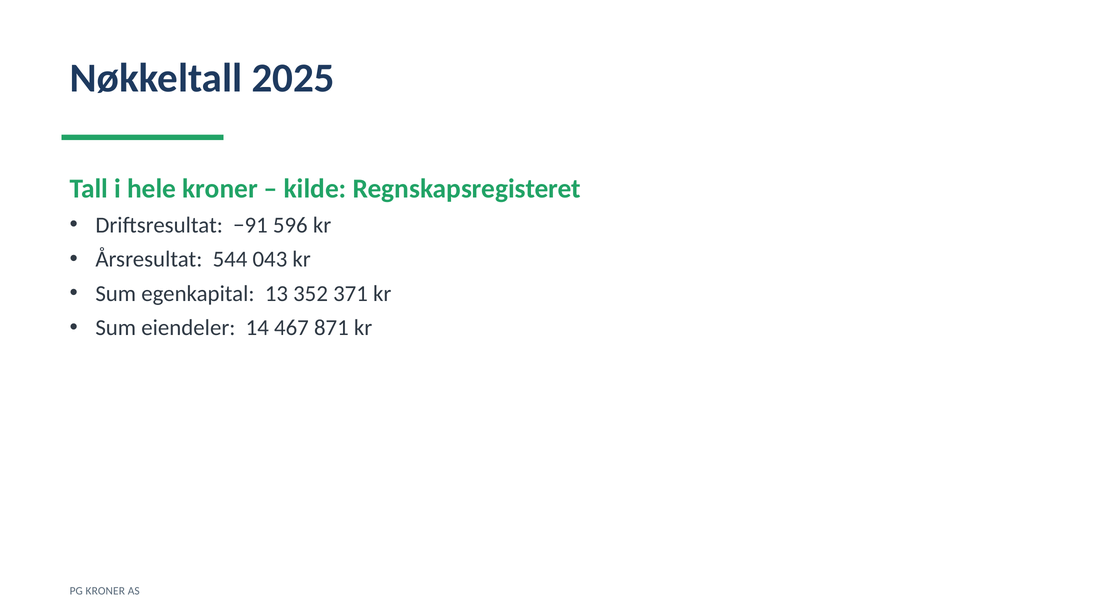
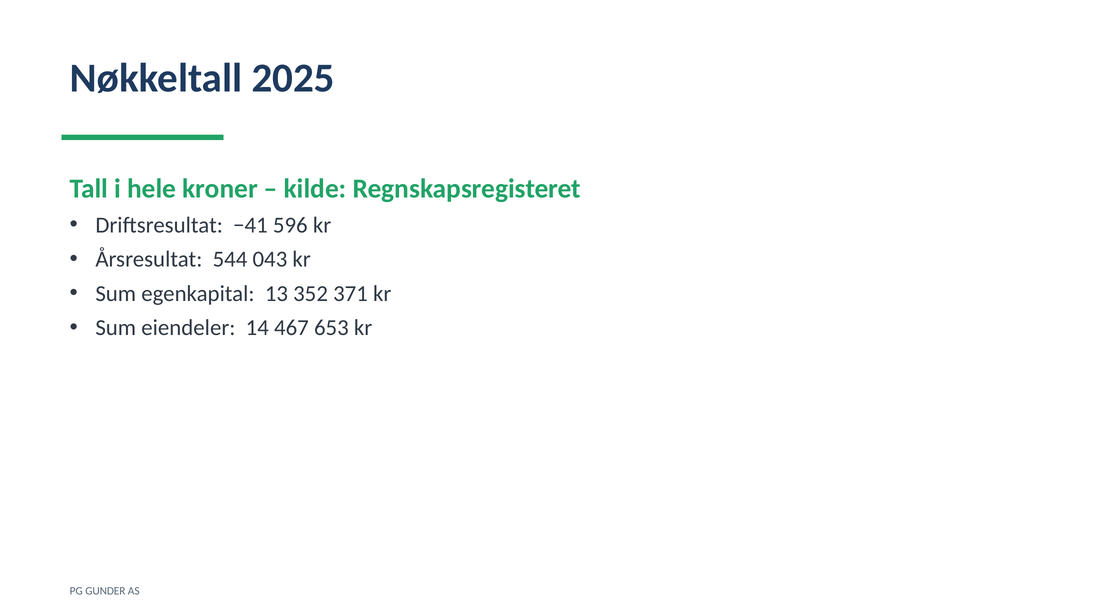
−91: −91 -> −41
871: 871 -> 653
PG KRONER: KRONER -> GUNDER
